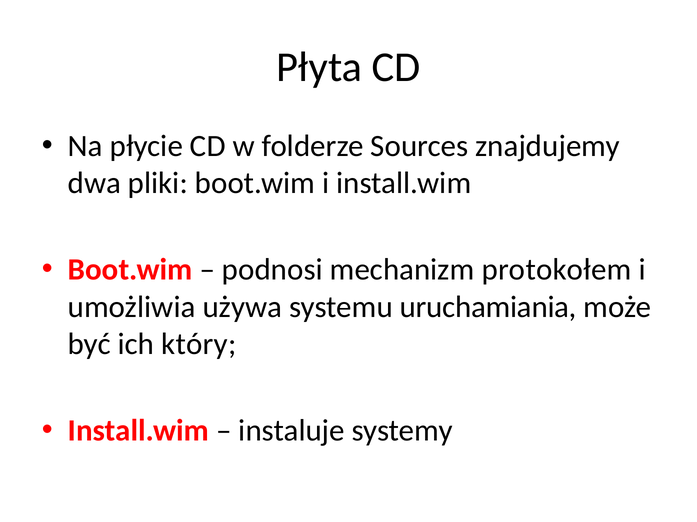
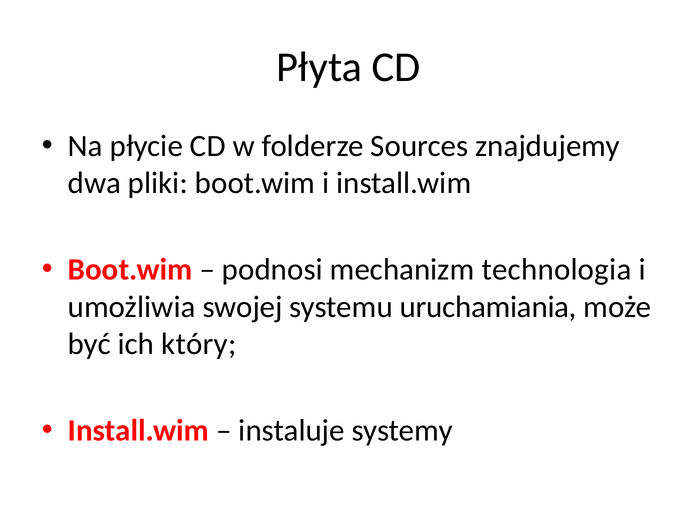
protokołem: protokołem -> technologia
używa: używa -> swojej
